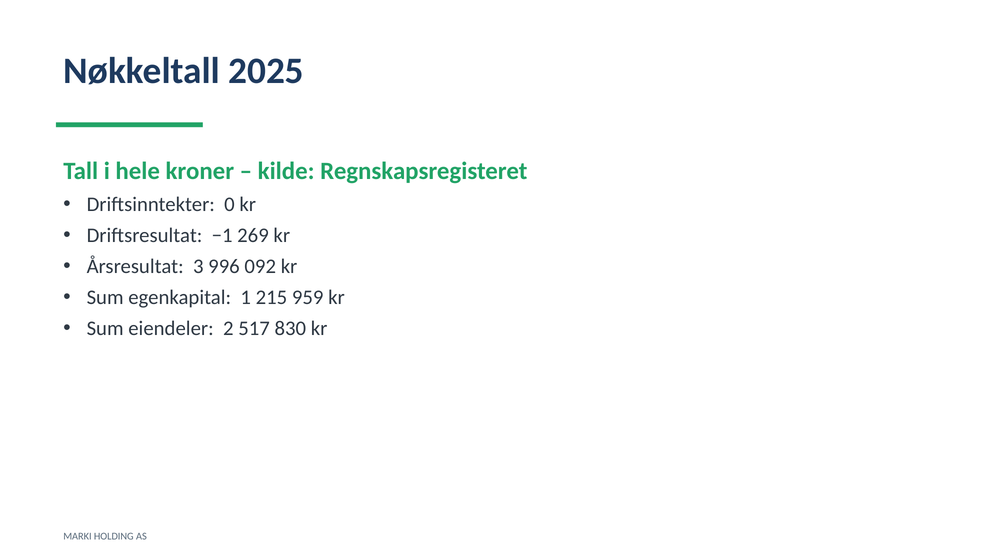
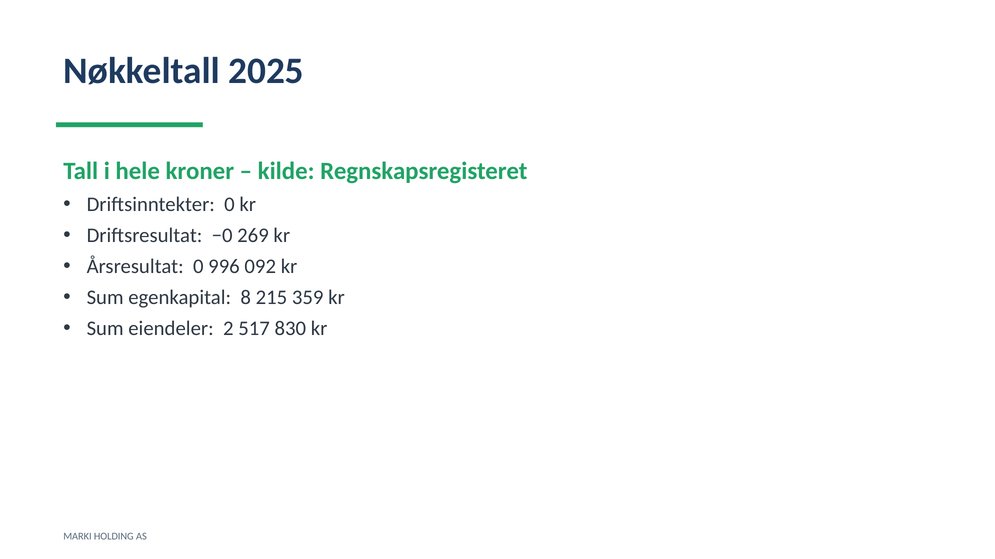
−1: −1 -> −0
Årsresultat 3: 3 -> 0
1: 1 -> 8
959: 959 -> 359
